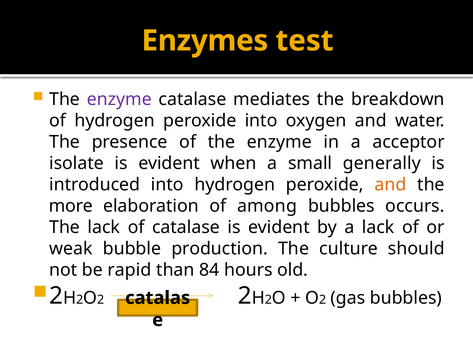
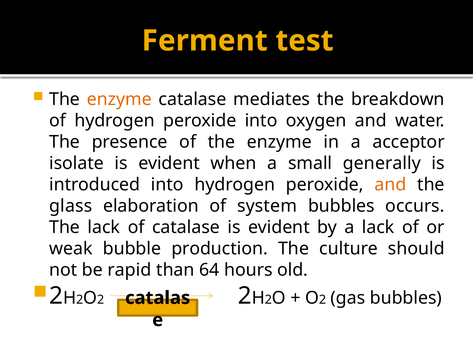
Enzymes: Enzymes -> Ferment
enzyme at (119, 99) colour: purple -> orange
more: more -> glass
among: among -> system
84: 84 -> 64
